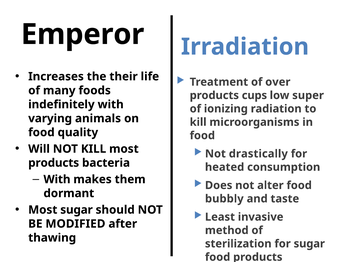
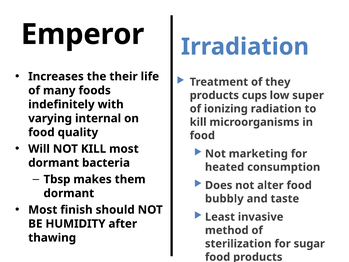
over: over -> they
animals: animals -> internal
drastically: drastically -> marketing
products at (54, 163): products -> dormant
With at (57, 179): With -> Tbsp
Most sugar: sugar -> finish
MODIFIED: MODIFIED -> HUMIDITY
